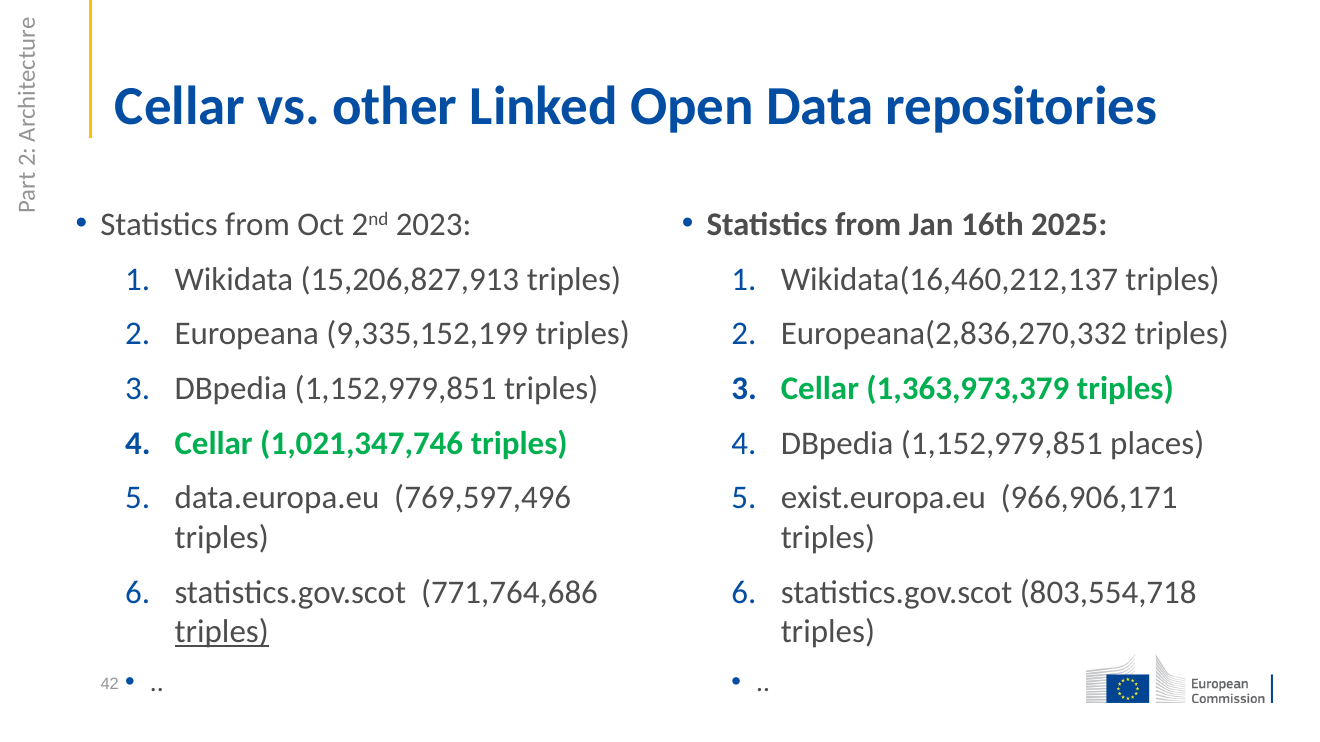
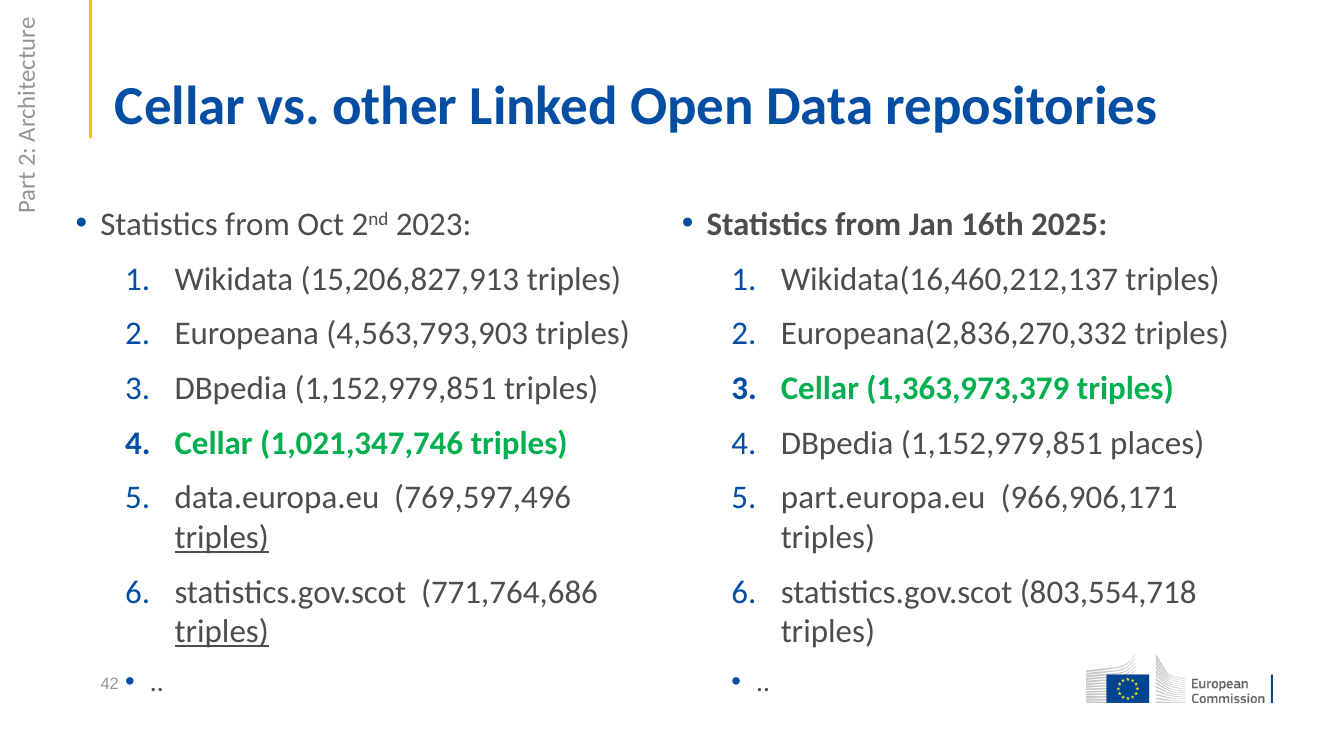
9,335,152,199: 9,335,152,199 -> 4,563,793,903
exist.europa.eu: exist.europa.eu -> part.europa.eu
triples at (222, 538) underline: none -> present
